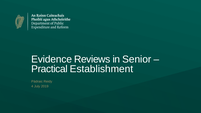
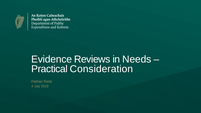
Senior: Senior -> Needs
Establishment: Establishment -> Consideration
